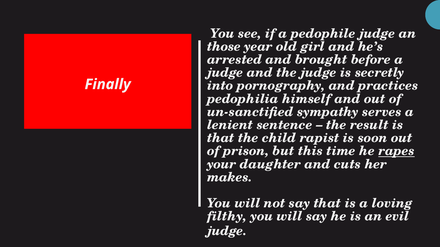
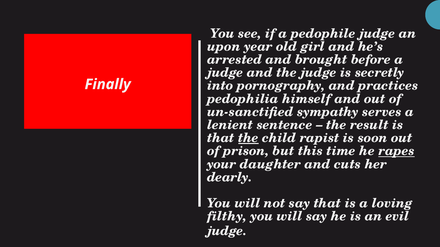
those: those -> upon
the at (248, 138) underline: none -> present
makes: makes -> dearly
